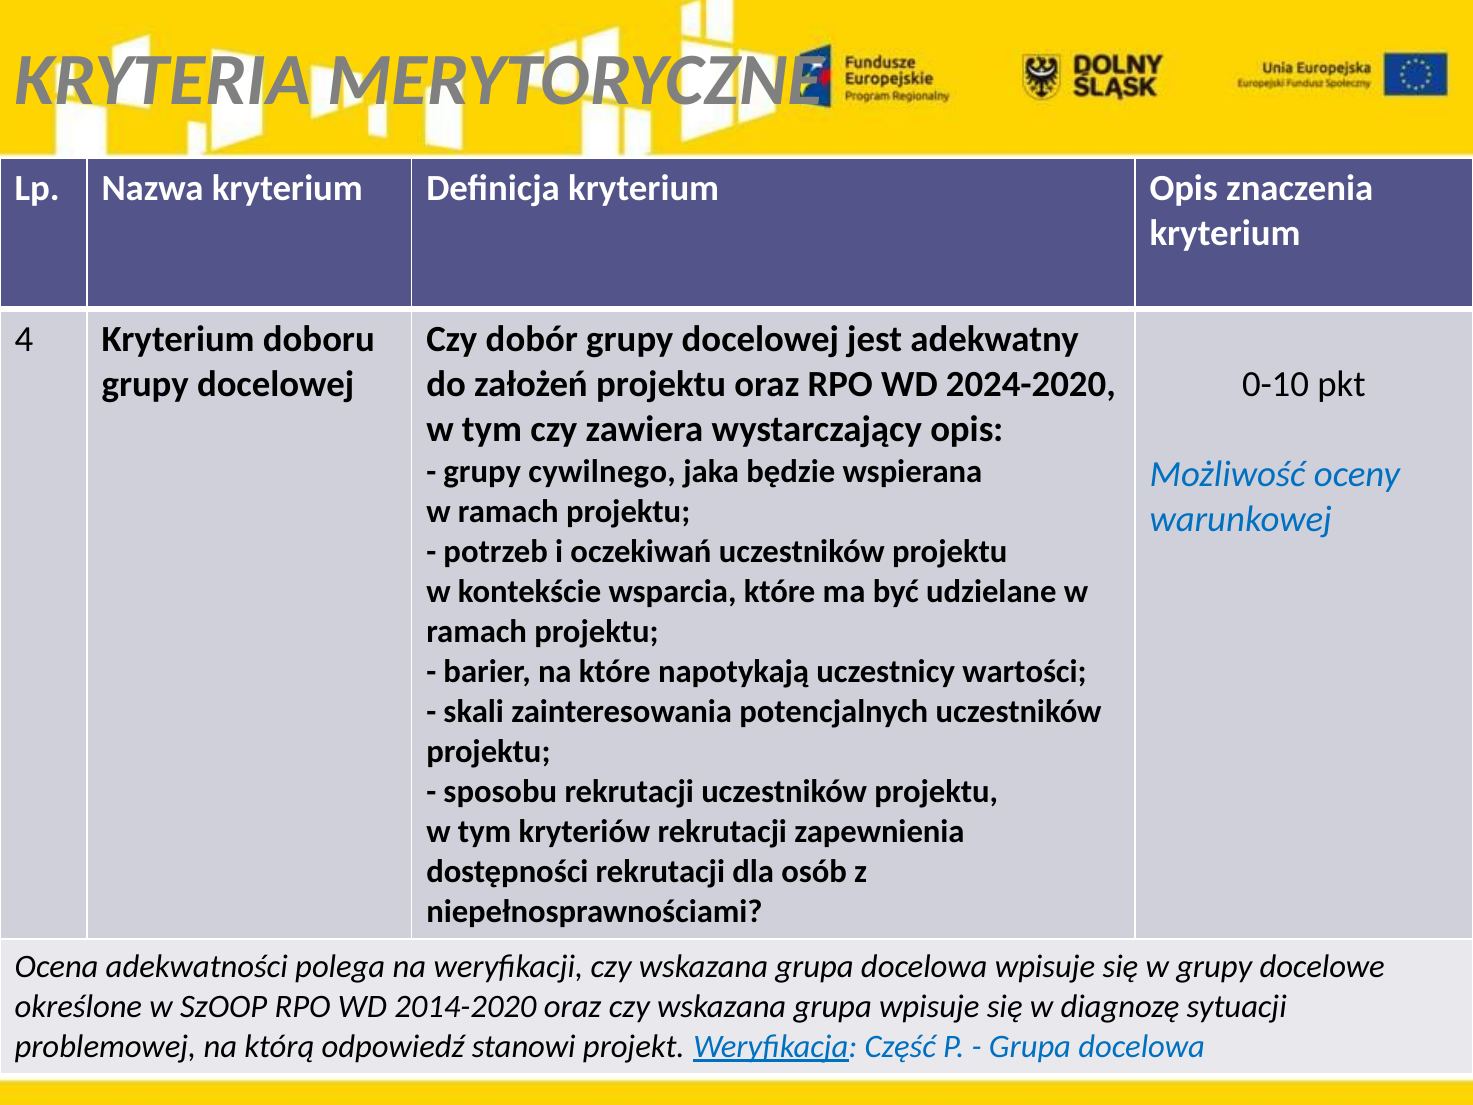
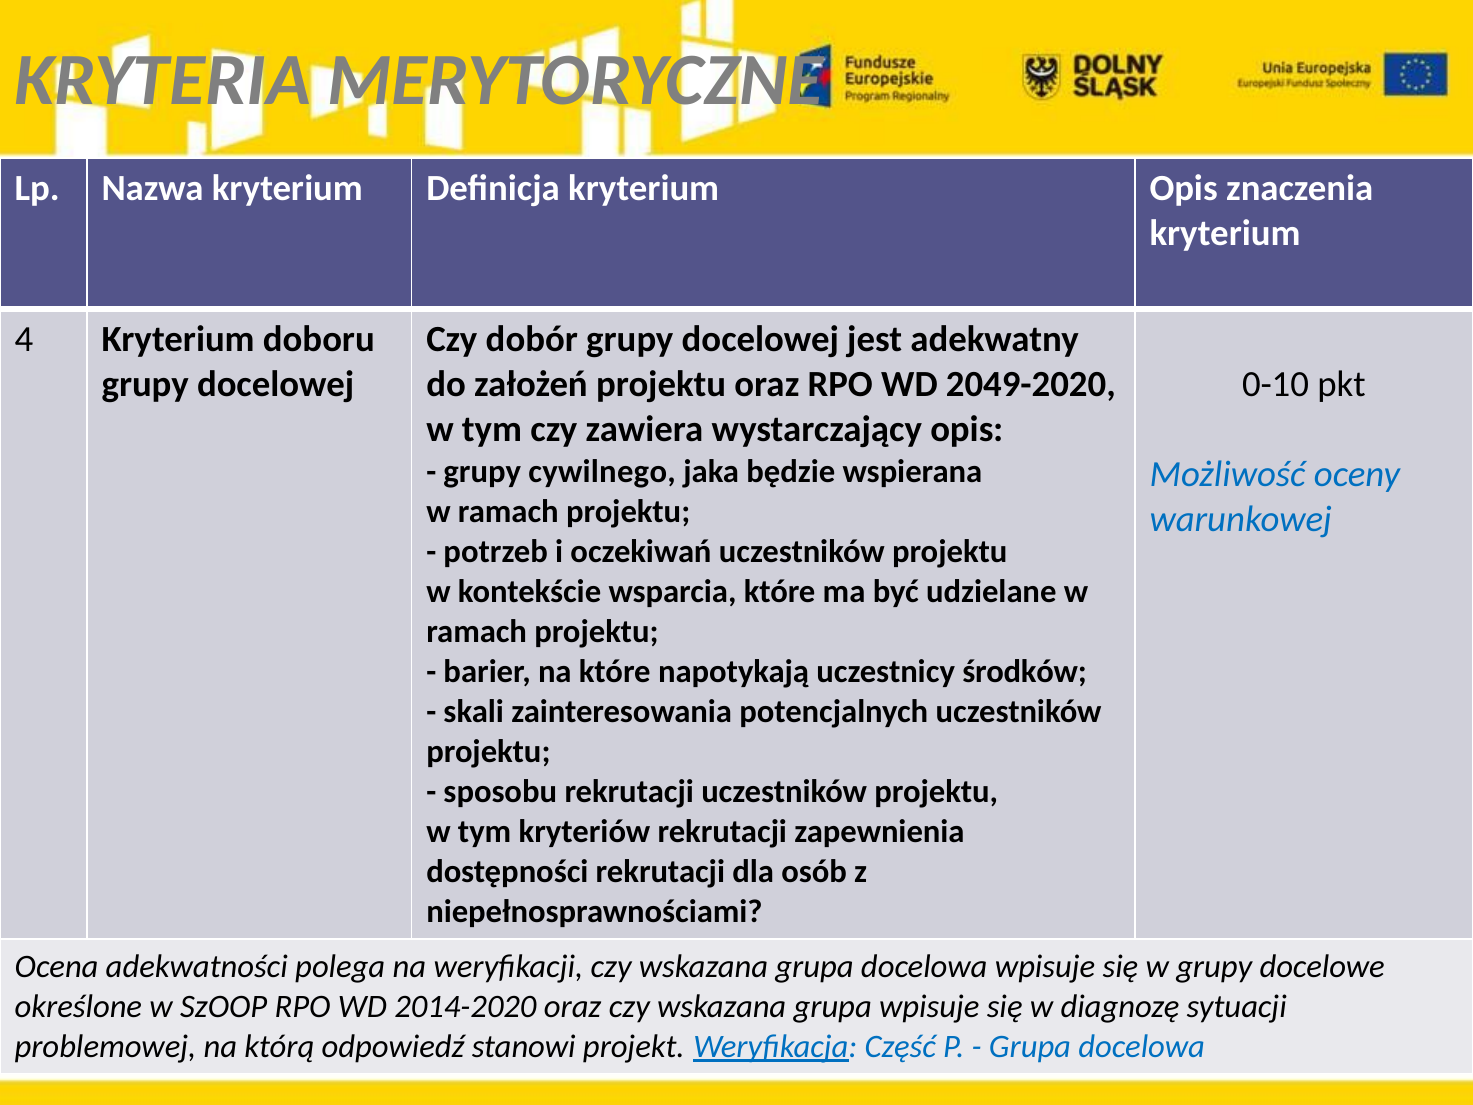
2024-2020: 2024-2020 -> 2049-2020
wartości: wartości -> środków
